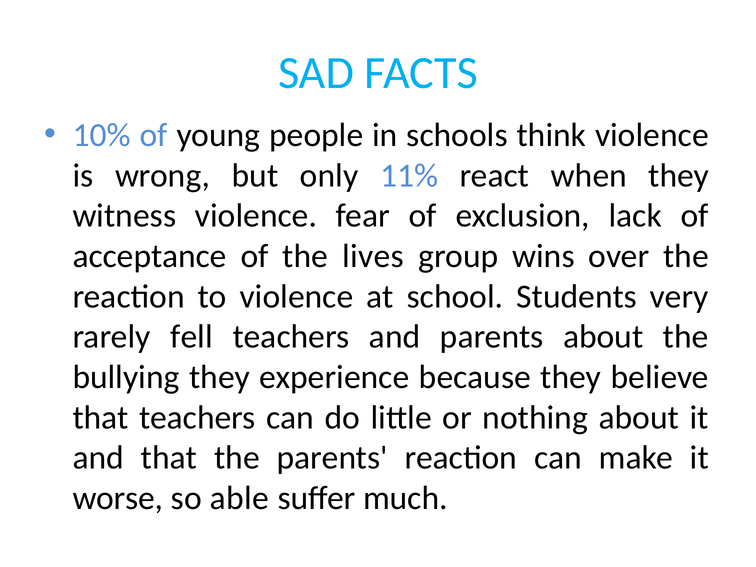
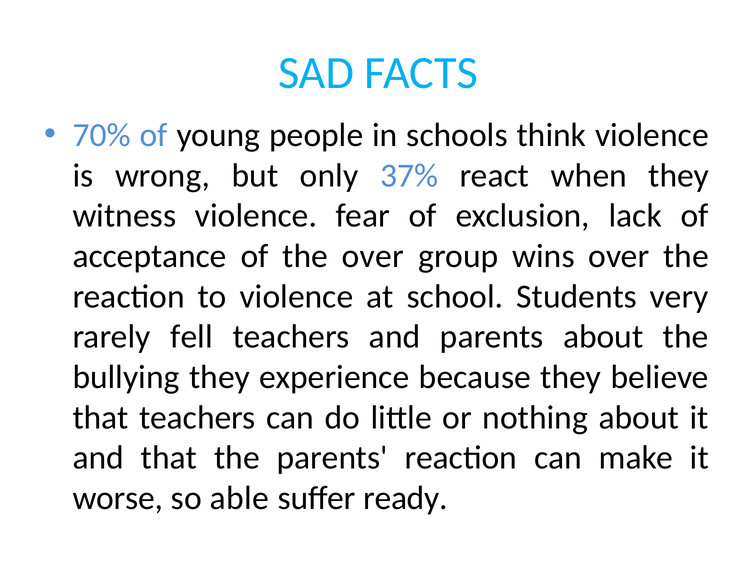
10%: 10% -> 70%
11%: 11% -> 37%
the lives: lives -> over
much: much -> ready
